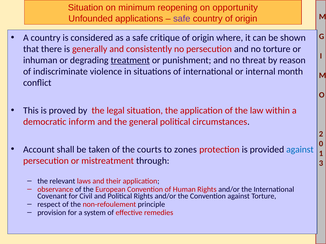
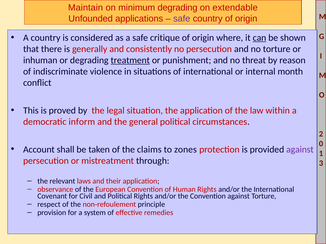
Situation at (86, 8): Situation -> Maintain
minimum reopening: reopening -> degrading
opportunity: opportunity -> extendable
can underline: none -> present
courts: courts -> claims
against at (300, 150) colour: blue -> purple
